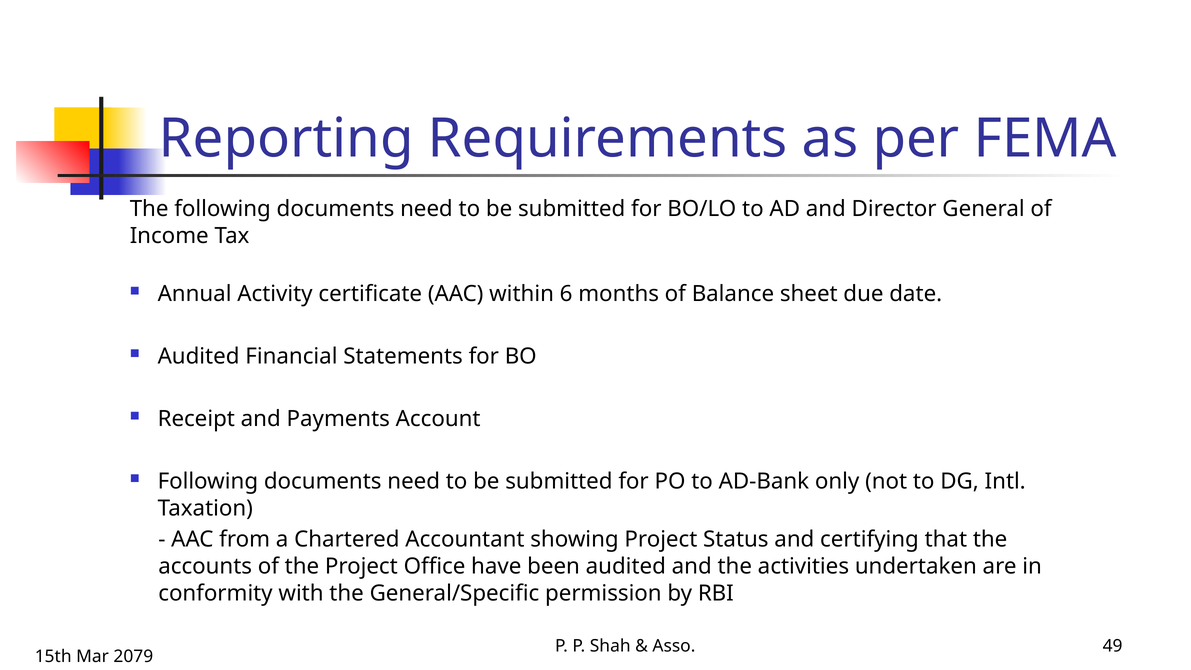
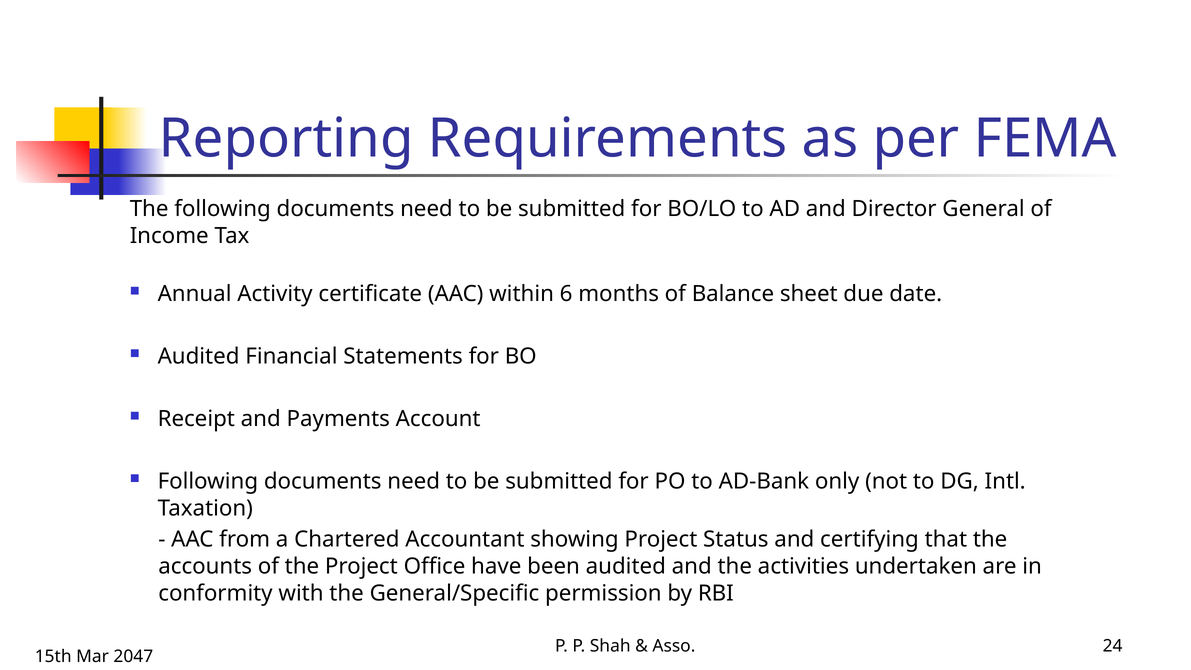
49: 49 -> 24
2079: 2079 -> 2047
